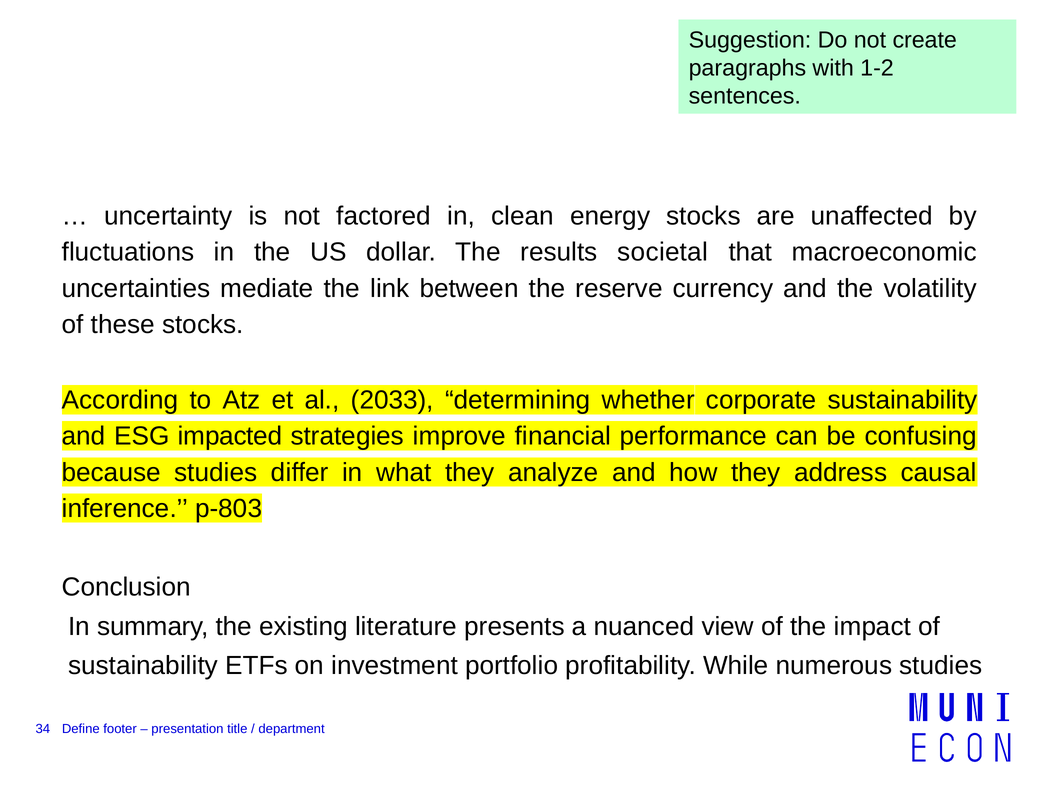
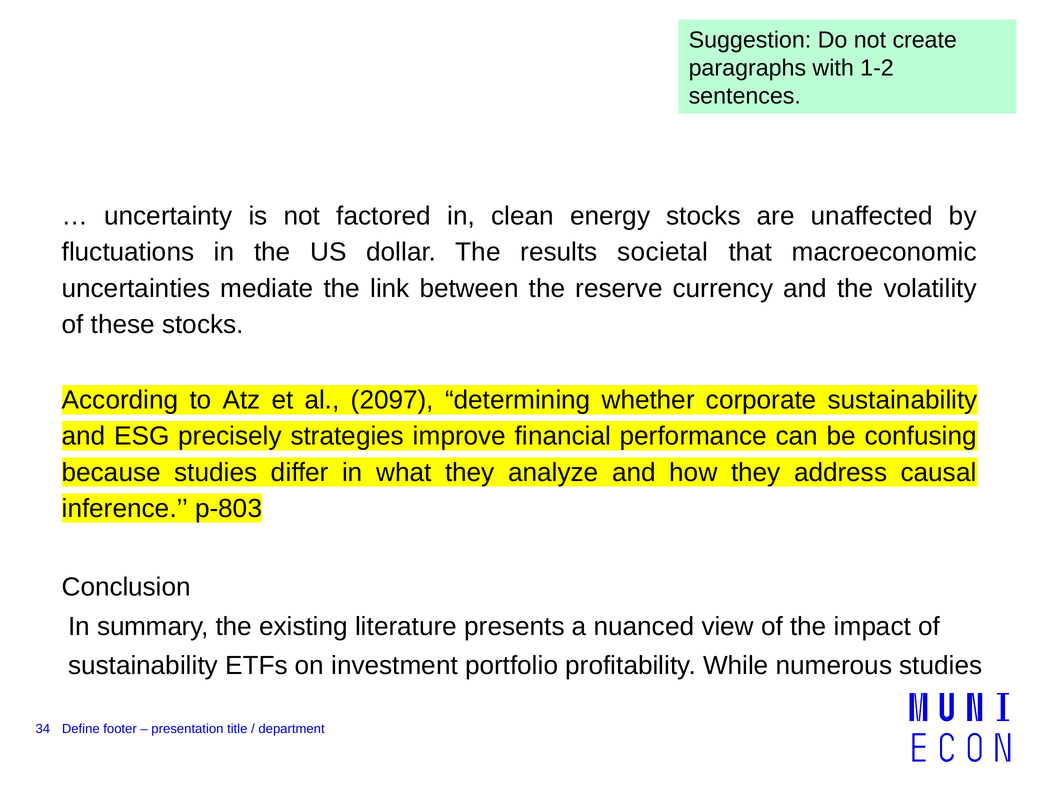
2033: 2033 -> 2097
impacted: impacted -> precisely
